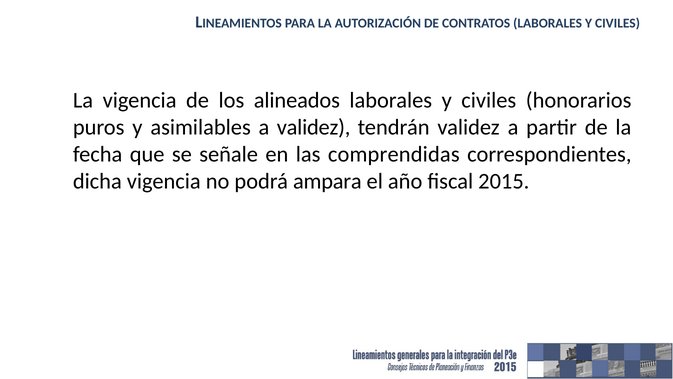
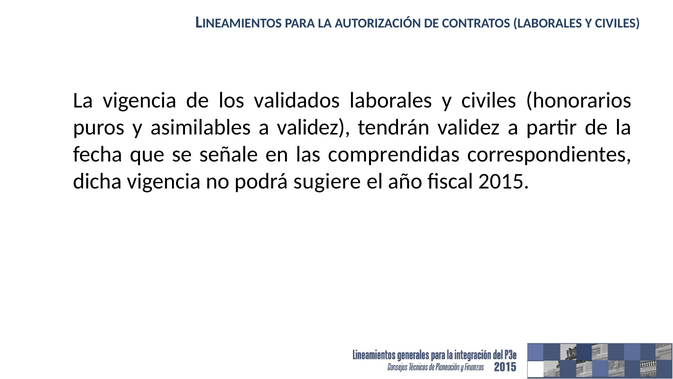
alineados: alineados -> validados
ampara: ampara -> sugiere
